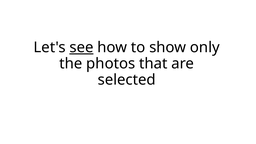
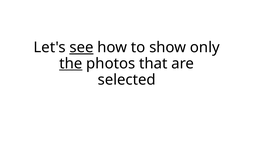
the underline: none -> present
